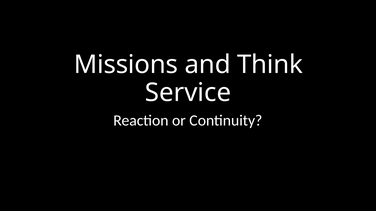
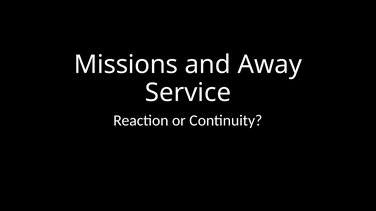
Think: Think -> Away
